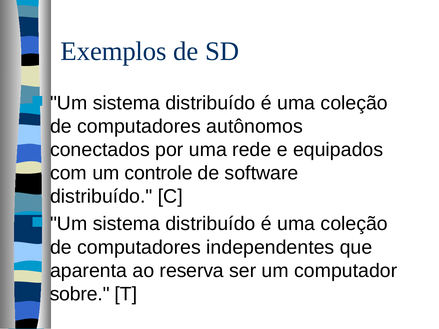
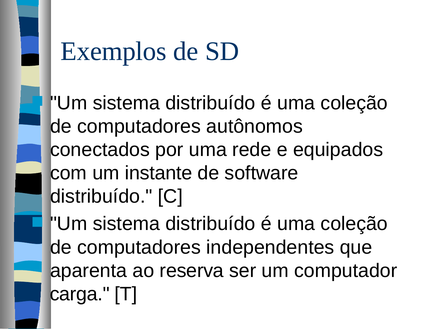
controle: controle -> instante
sobre: sobre -> carga
